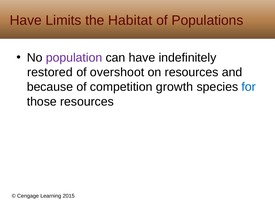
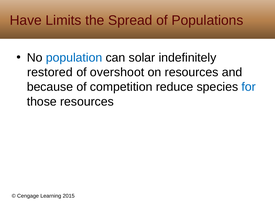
Habitat: Habitat -> Spread
population colour: purple -> blue
can have: have -> solar
growth: growth -> reduce
